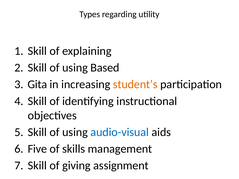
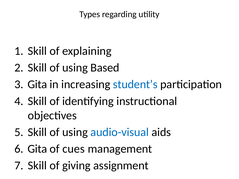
student’s colour: orange -> blue
Five at (37, 149): Five -> Gita
skills: skills -> cues
